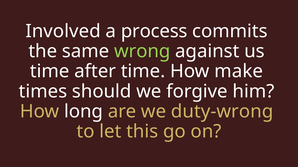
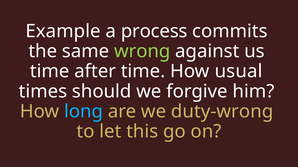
Involved: Involved -> Example
make: make -> usual
long colour: white -> light blue
